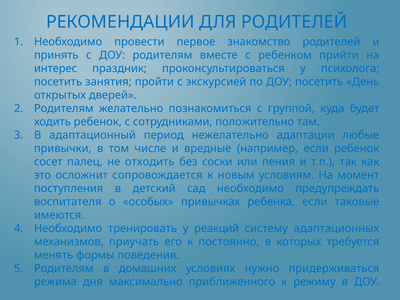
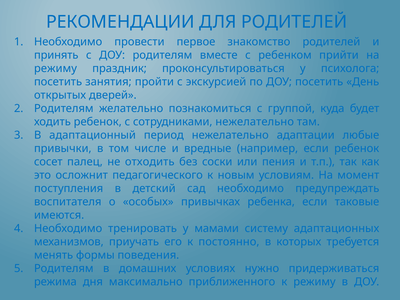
интерес at (56, 68): интерес -> режиму
сотрудниками положительно: положительно -> нежелательно
сопровождается: сопровождается -> педагогического
реакций: реакций -> мамами
